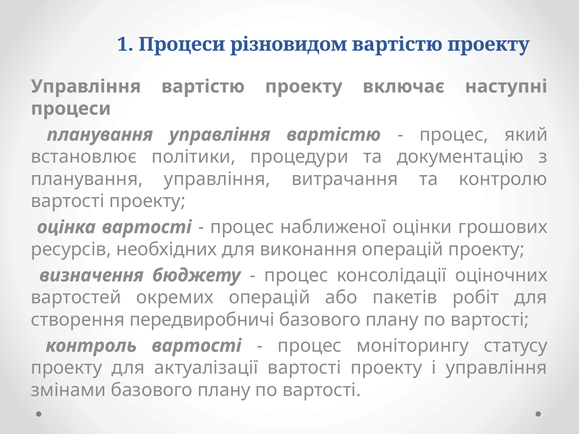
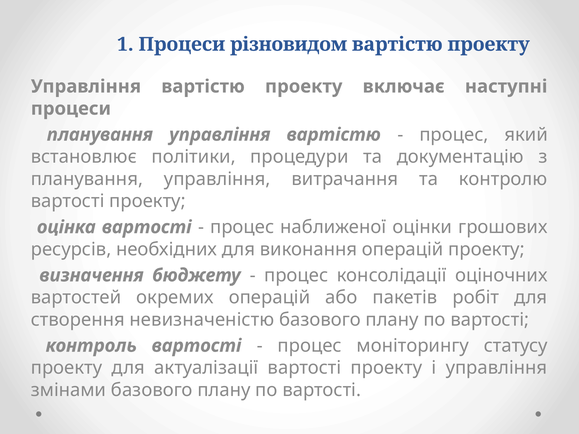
передвиробничі: передвиробничі -> невизначеністю
